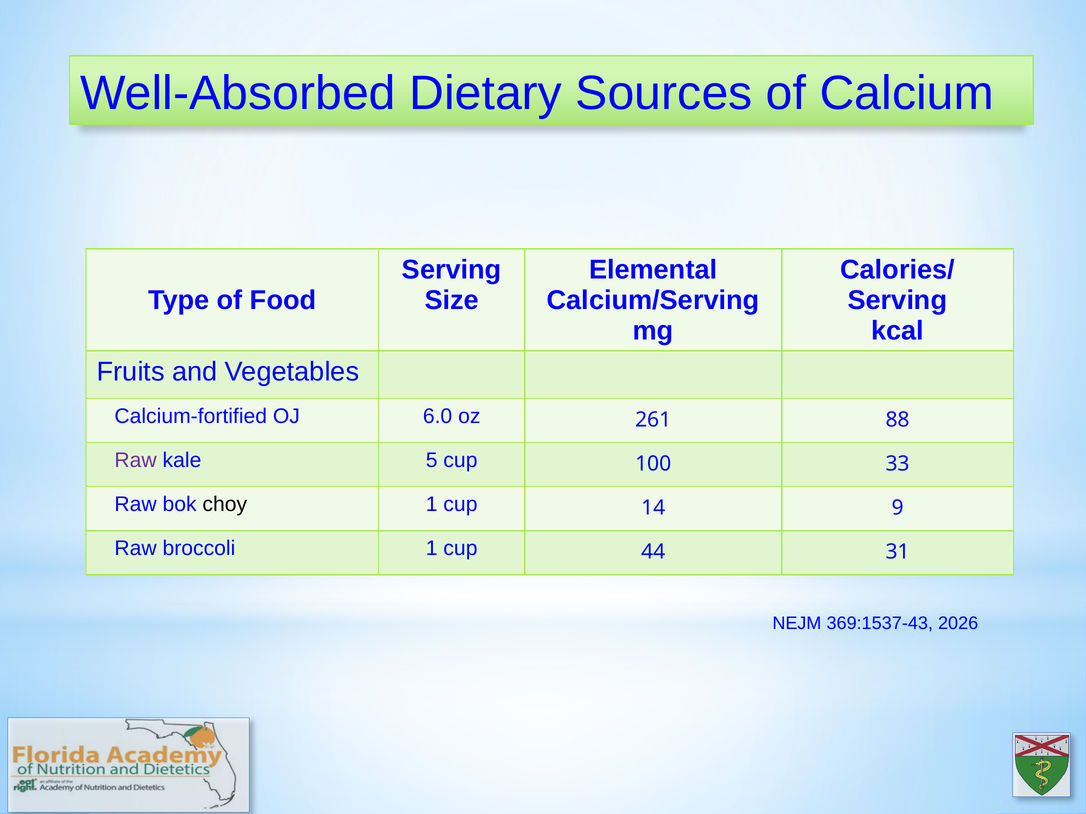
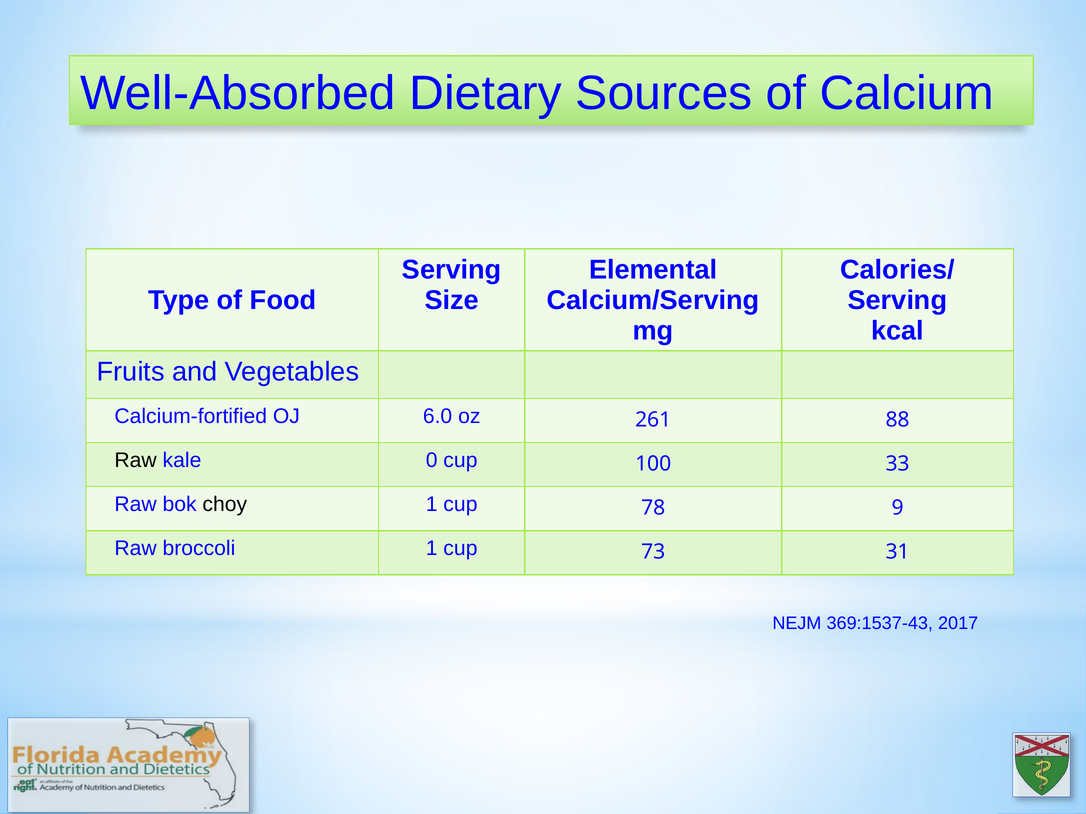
Raw at (136, 461) colour: purple -> black
5: 5 -> 0
14: 14 -> 78
44: 44 -> 73
2026: 2026 -> 2017
